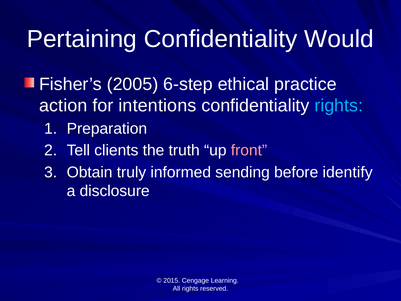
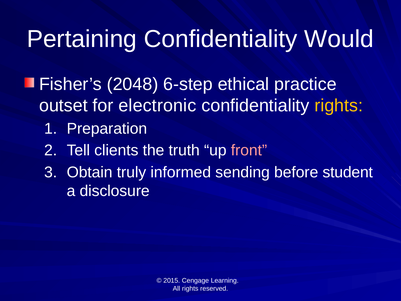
2005: 2005 -> 2048
action: action -> outset
intentions: intentions -> electronic
rights at (339, 106) colour: light blue -> yellow
identify: identify -> student
